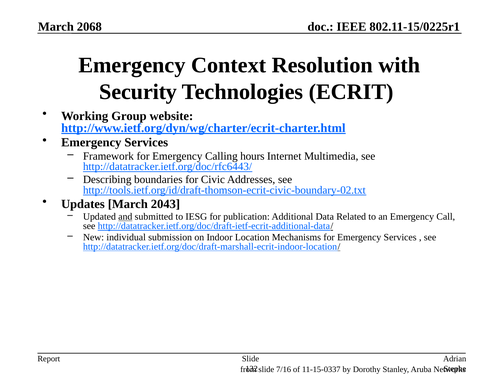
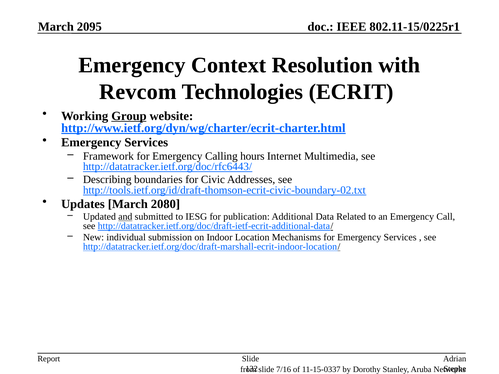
2068: 2068 -> 2095
Security: Security -> Revcom
Group underline: none -> present
2043: 2043 -> 2080
